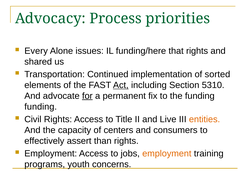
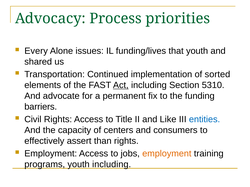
funding/here: funding/here -> funding/lives
that rights: rights -> youth
for underline: present -> none
funding at (41, 107): funding -> barriers
Live: Live -> Like
entities colour: orange -> blue
youth concerns: concerns -> including
